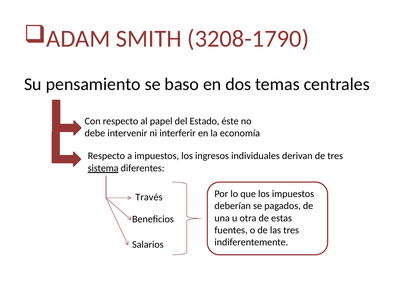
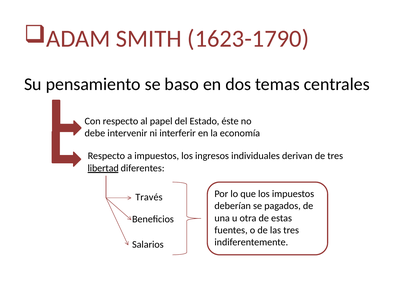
3208-1790: 3208-1790 -> 1623-1790
sistema: sistema -> libertad
